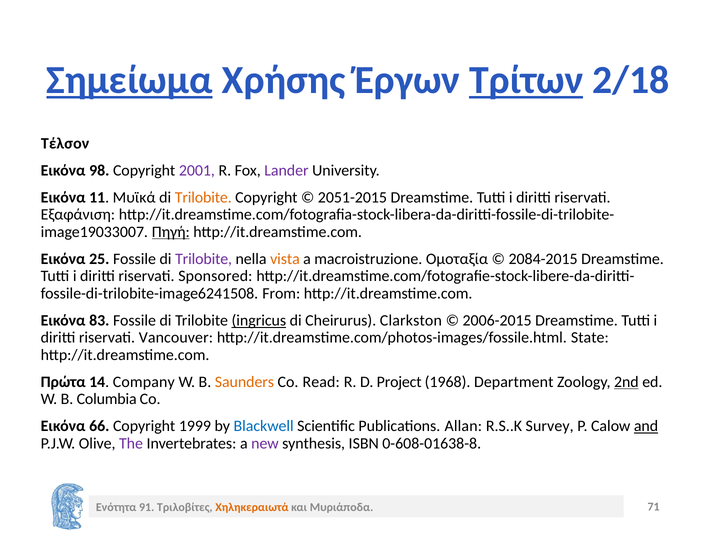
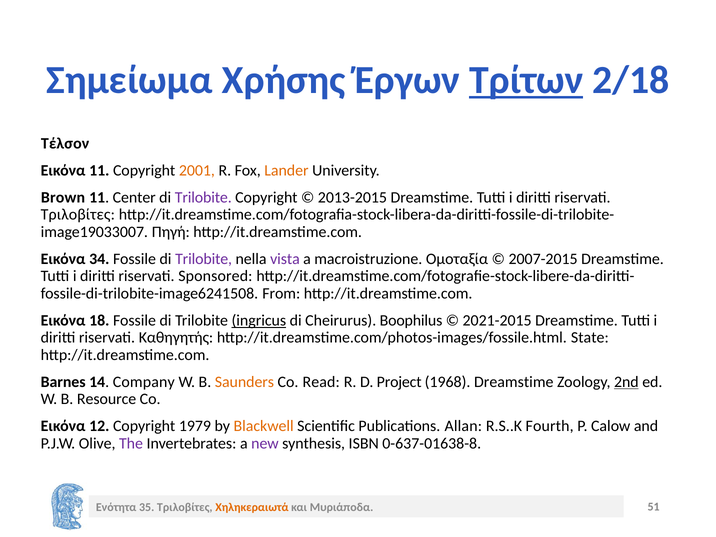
Σημείωμα underline: present -> none
Εικόνα 98: 98 -> 11
2001 colour: purple -> orange
Lander colour: purple -> orange
Eικόνα: Eικόνα -> Brown
Μυϊκά: Μυϊκά -> Center
Trilobite at (203, 198) colour: orange -> purple
2051-2015: 2051-2015 -> 2013-2015
Εξαφάνιση at (78, 215): Εξαφάνιση -> Τριλοβίτες
Πηγή underline: present -> none
25: 25 -> 34
vista colour: orange -> purple
2084-2015: 2084-2015 -> 2007-2015
83: 83 -> 18
Clarkston: Clarkston -> Boophilus
2006-2015: 2006-2015 -> 2021-2015
Vancouver: Vancouver -> Καθηγητής
Πρώτα: Πρώτα -> Barnes
1968 Department: Department -> Dreamstime
Columbia: Columbia -> Resource
66: 66 -> 12
1999: 1999 -> 1979
Blackwell colour: blue -> orange
Survey: Survey -> Fourth
and underline: present -> none
0-608-01638-8: 0-608-01638-8 -> 0-637-01638-8
91: 91 -> 35
71: 71 -> 51
